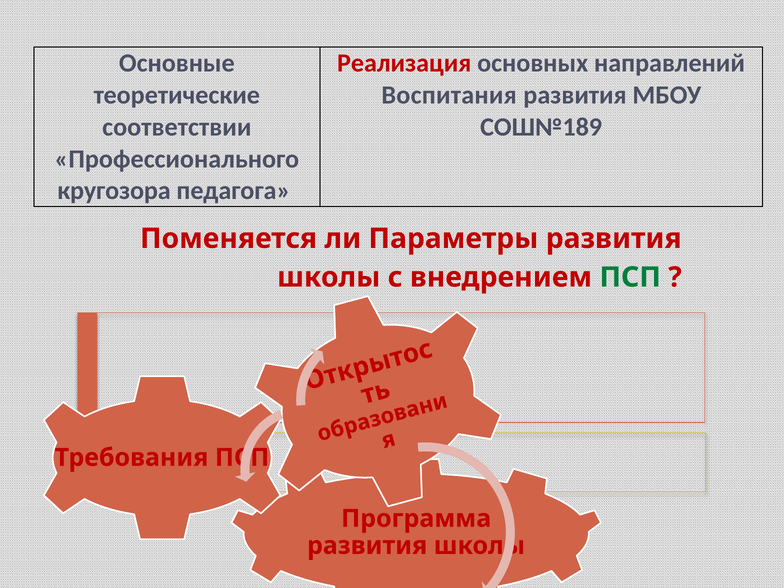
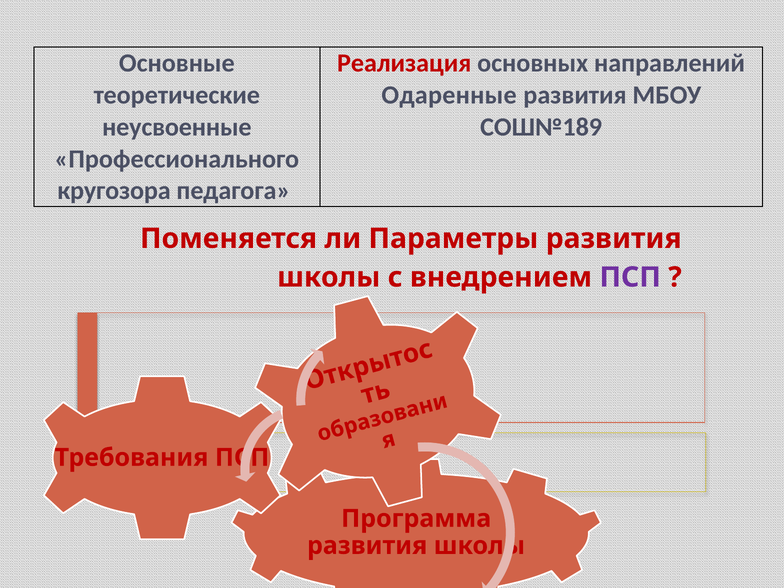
Воспитания: Воспитания -> Одаренные
соответствии: соответствии -> неусвоенные
ПСП at (630, 277) colour: green -> purple
